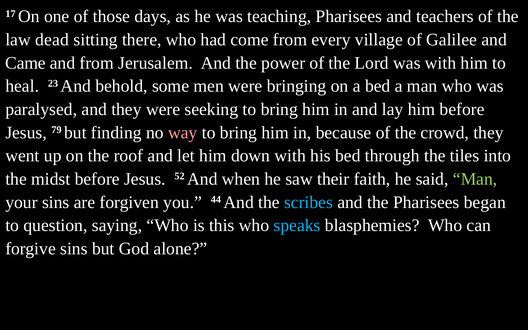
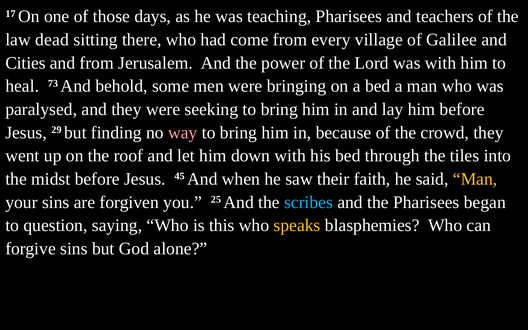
Came: Came -> Cities
23: 23 -> 73
79: 79 -> 29
52: 52 -> 45
Man at (475, 179) colour: light green -> yellow
44: 44 -> 25
speaks colour: light blue -> yellow
